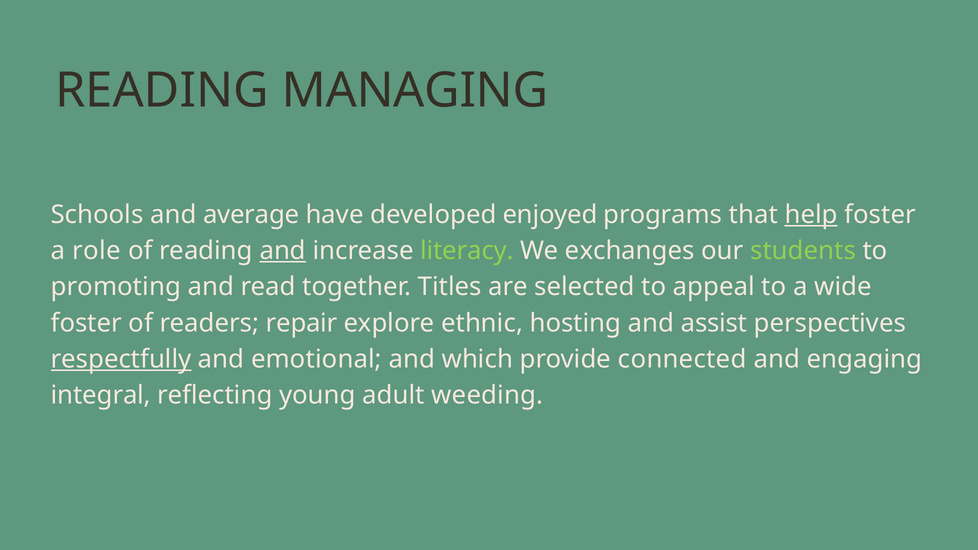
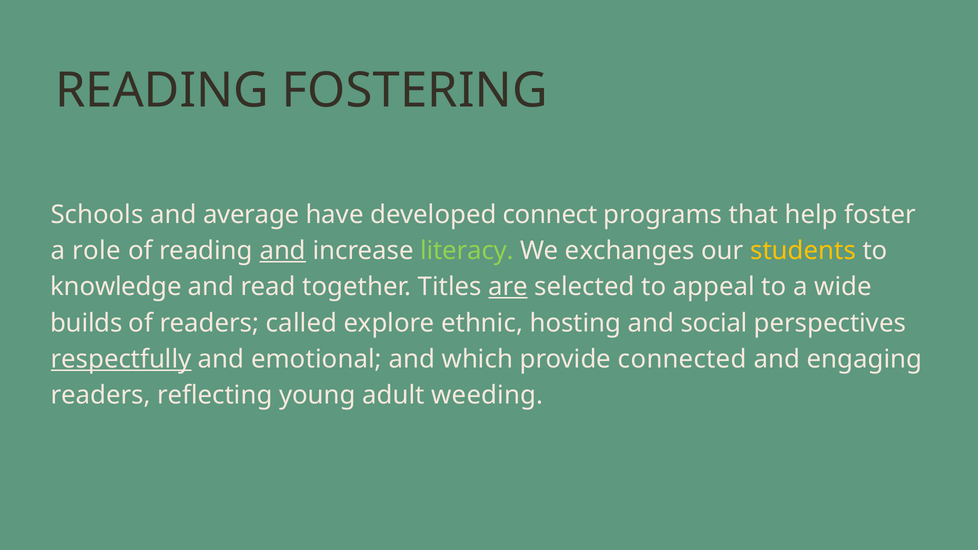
MANAGING: MANAGING -> FOSTERING
enjoyed: enjoyed -> connect
help underline: present -> none
students colour: light green -> yellow
promoting: promoting -> knowledge
are underline: none -> present
foster at (86, 323): foster -> builds
repair: repair -> called
assist: assist -> social
integral at (101, 395): integral -> readers
